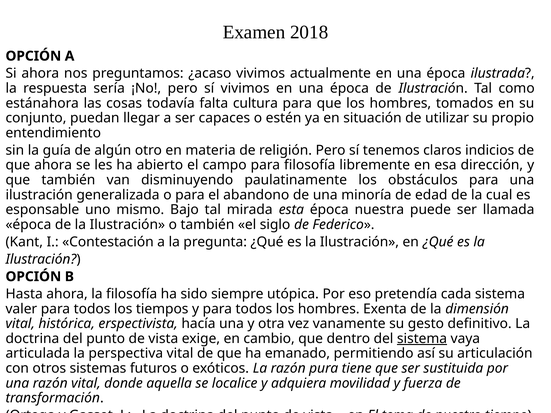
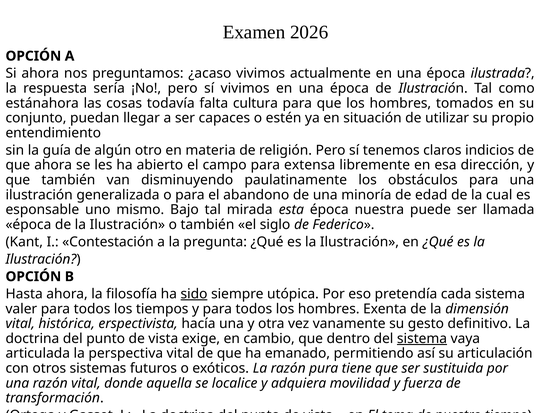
2018: 2018 -> 2026
para filosofía: filosofía -> extensa
sido underline: none -> present
